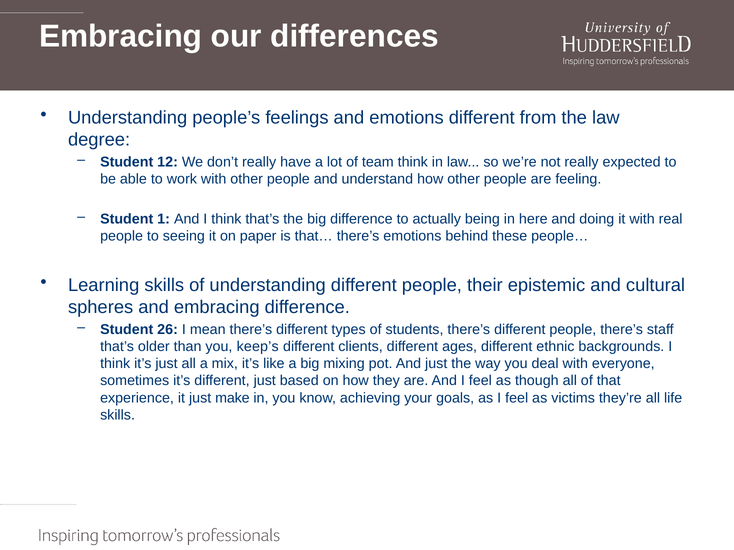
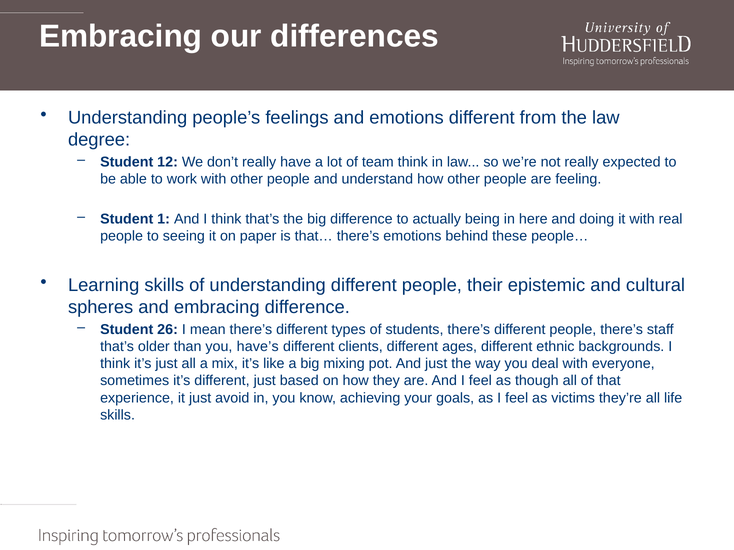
keep’s: keep’s -> have’s
make: make -> avoid
